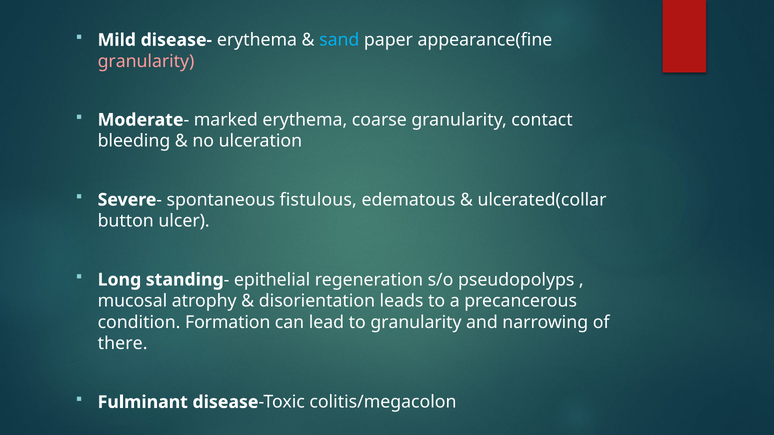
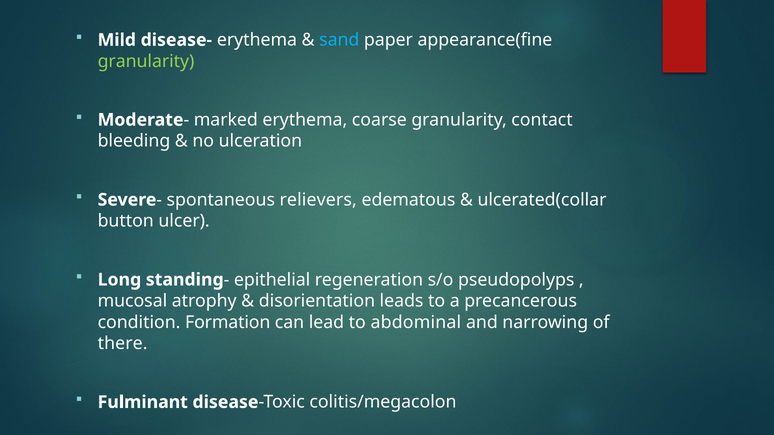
granularity at (146, 61) colour: pink -> light green
fistulous: fistulous -> relievers
to granularity: granularity -> abdominal
